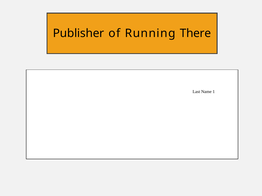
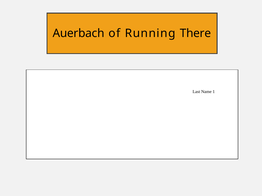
Publisher: Publisher -> Auerbach
